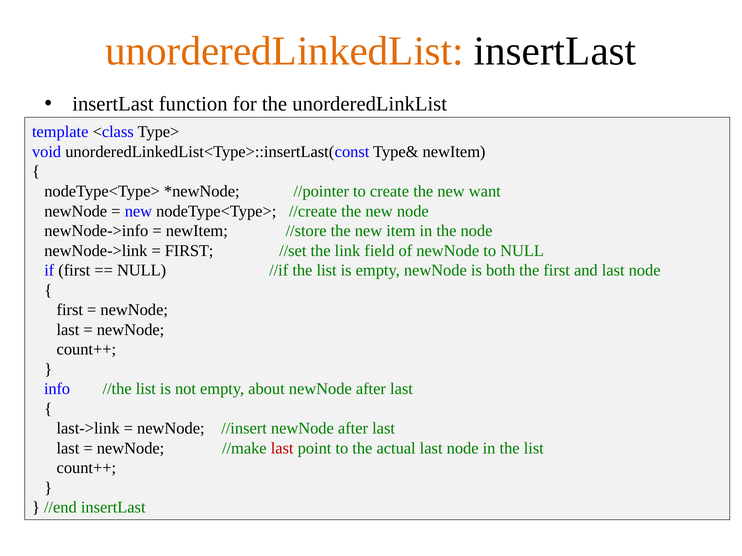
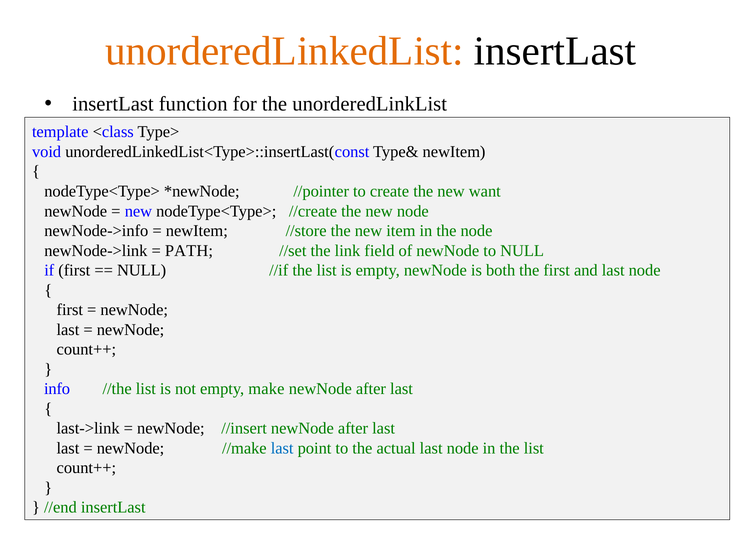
FIRST at (189, 251): FIRST -> PATH
about: about -> make
last at (282, 449) colour: red -> blue
